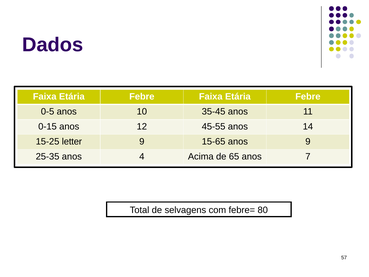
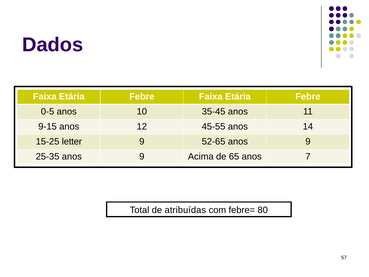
0-15: 0-15 -> 9-15
15-65: 15-65 -> 52-65
25-35 anos 4: 4 -> 9
selvagens: selvagens -> atribuídas
